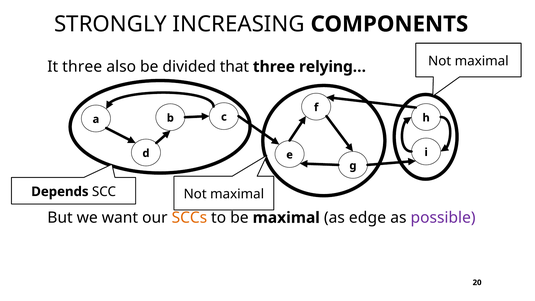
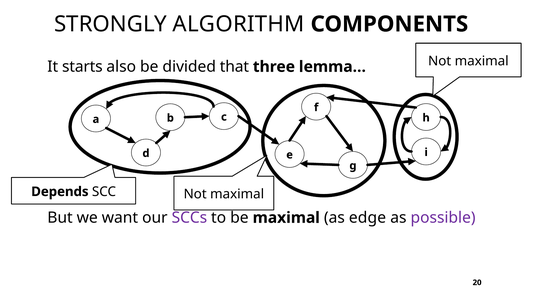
INCREASING: INCREASING -> ALGORITHM
It three: three -> starts
relying…: relying… -> lemma…
SCCs colour: orange -> purple
